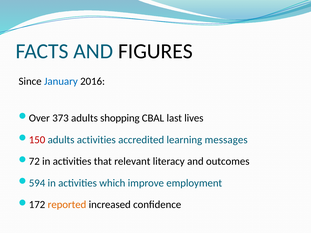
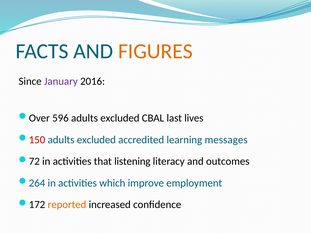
FIGURES colour: black -> orange
January colour: blue -> purple
373: 373 -> 596
shopping at (120, 118): shopping -> excluded
activities at (96, 140): activities -> excluded
relevant: relevant -> listening
594: 594 -> 264
